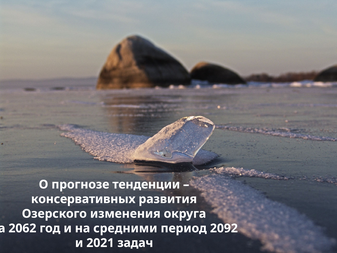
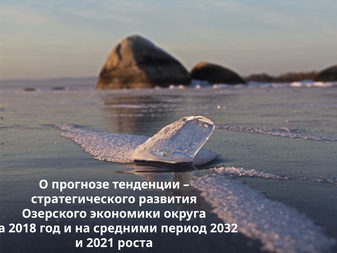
консервативных: консервативных -> стратегического
изменения: изменения -> экономики
2062: 2062 -> 2018
2092: 2092 -> 2032
задач: задач -> роста
